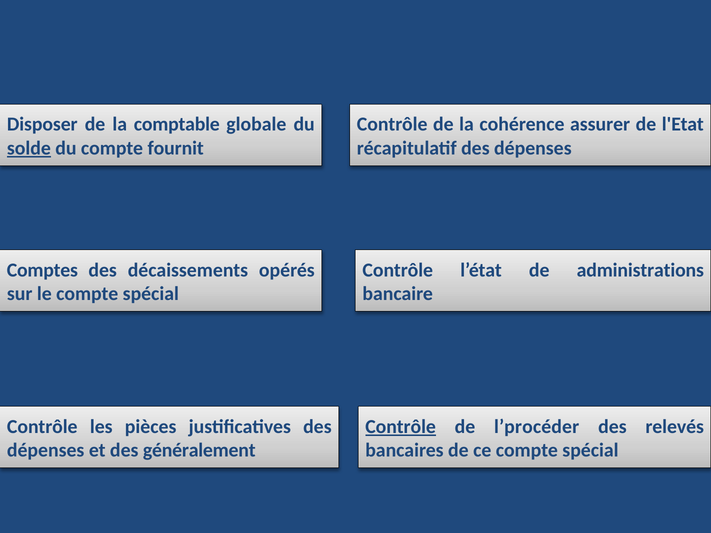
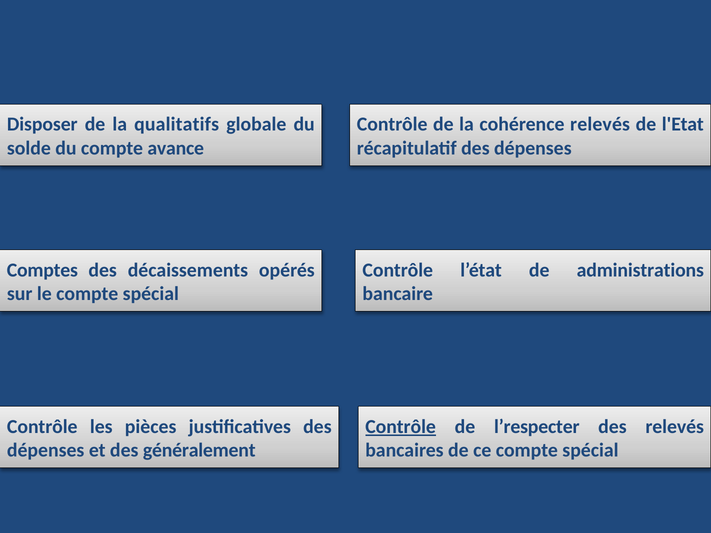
comptable: comptable -> qualitatifs
cohérence assurer: assurer -> relevés
solde underline: present -> none
fournit: fournit -> avance
l’procéder: l’procéder -> l’respecter
